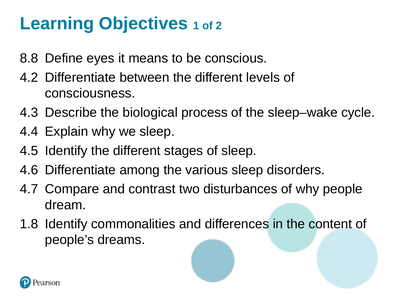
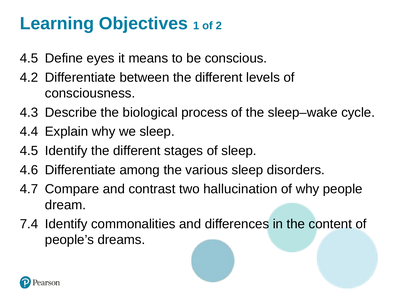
8.8 at (29, 58): 8.8 -> 4.5
disturbances: disturbances -> hallucination
1.8: 1.8 -> 7.4
